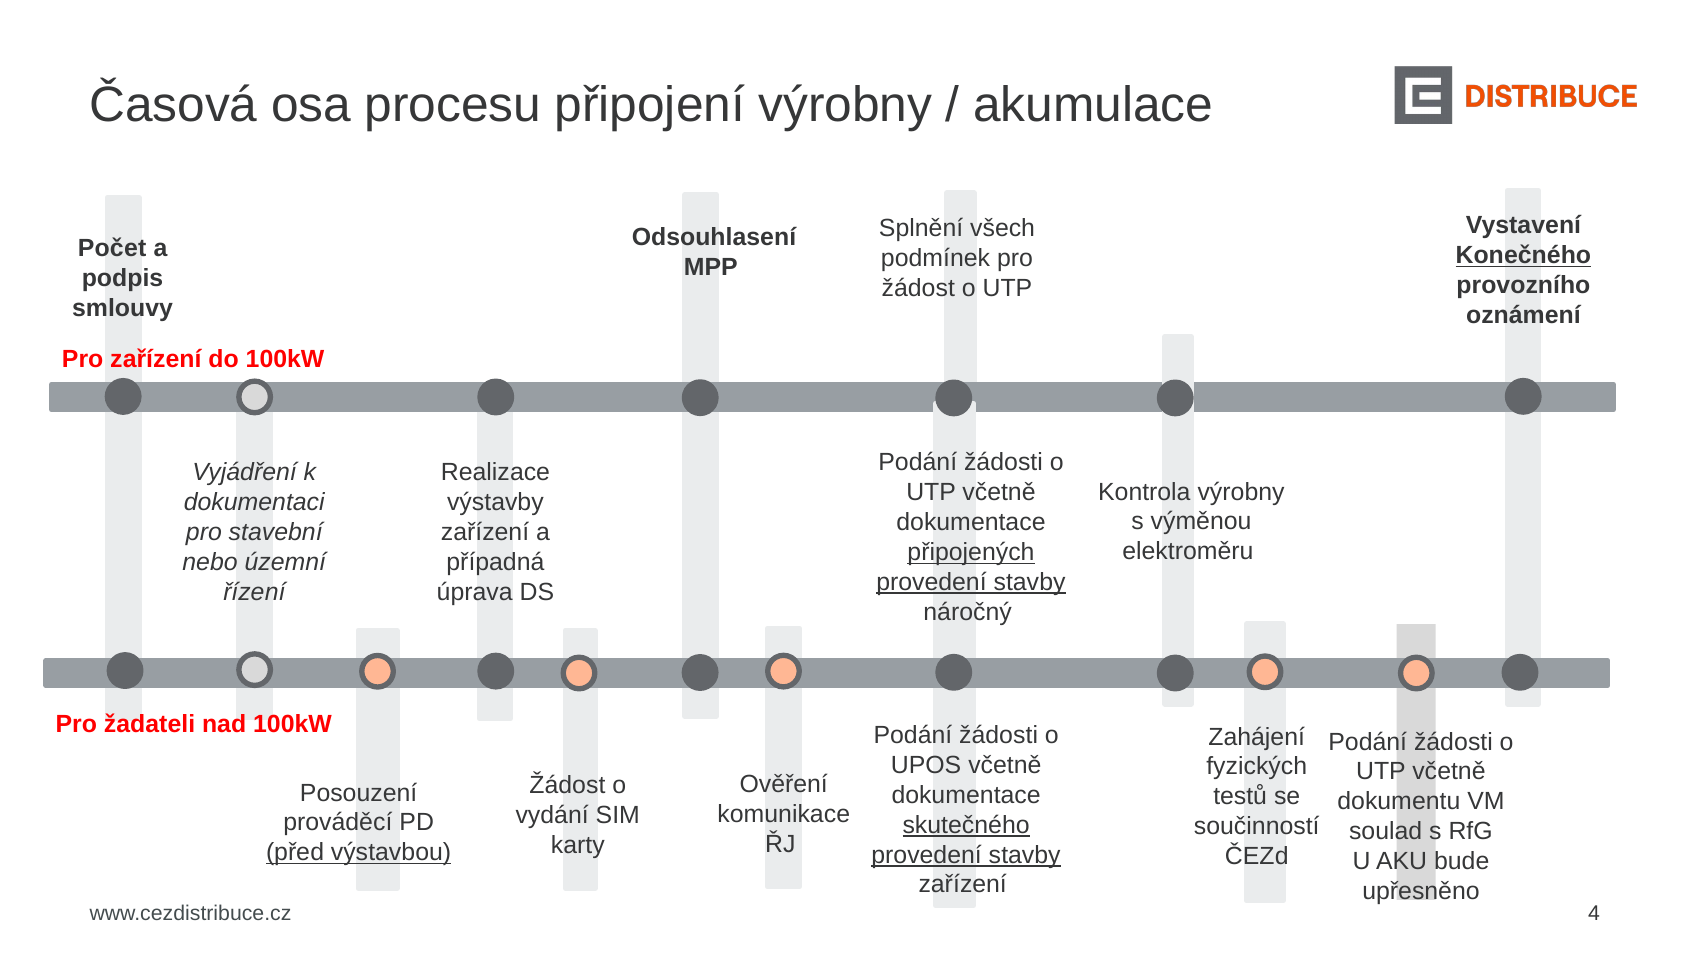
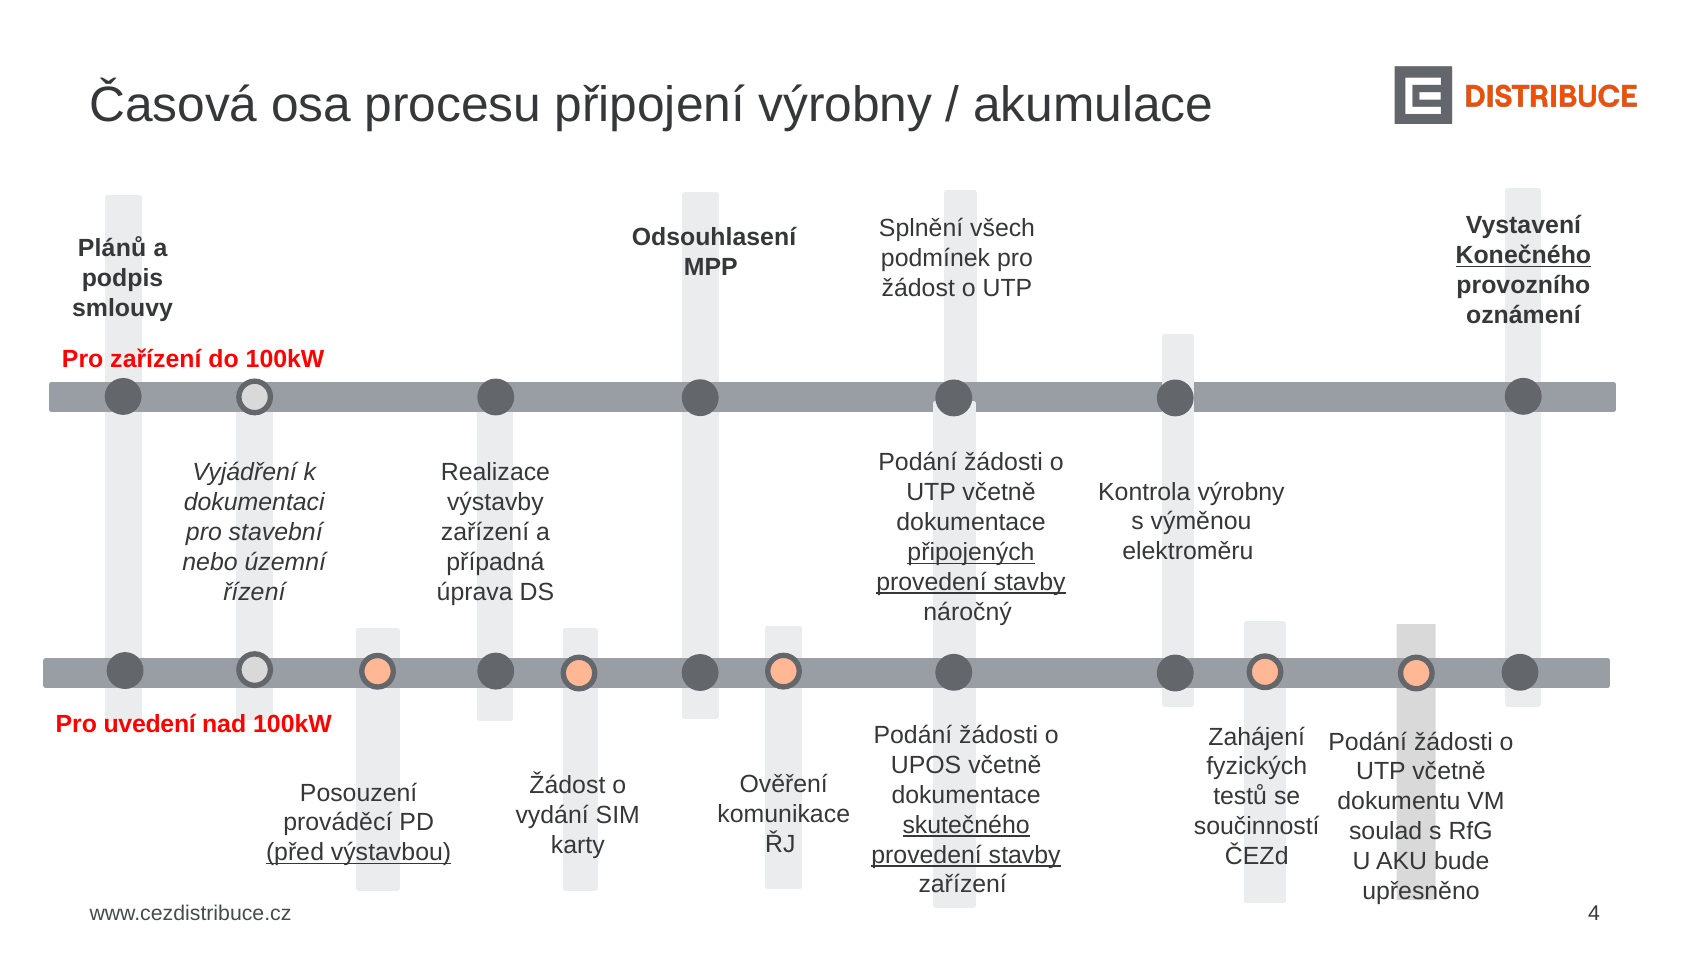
Počet: Počet -> Plánů
žadateli: žadateli -> uvedení
